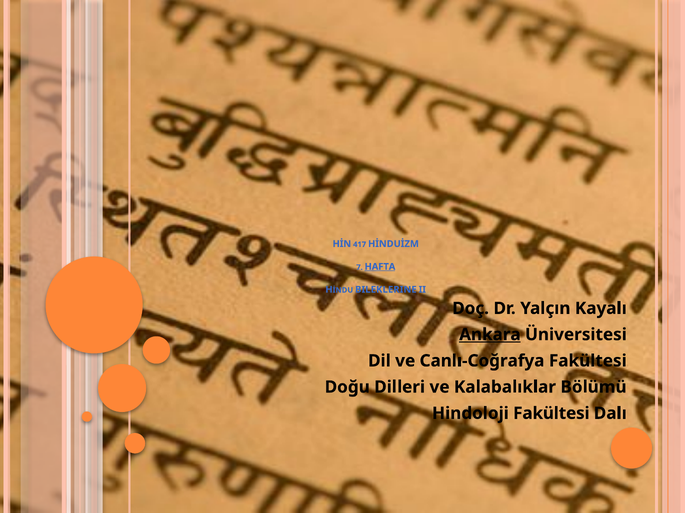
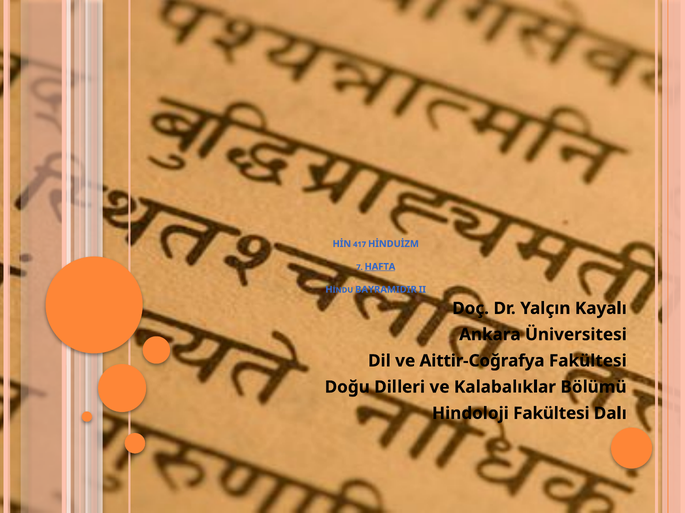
BILEKLERINE: BILEKLERINE -> BAYRAMIDIR
Ankara underline: present -> none
Canlı-Coğrafya: Canlı-Coğrafya -> Aittir-Coğrafya
